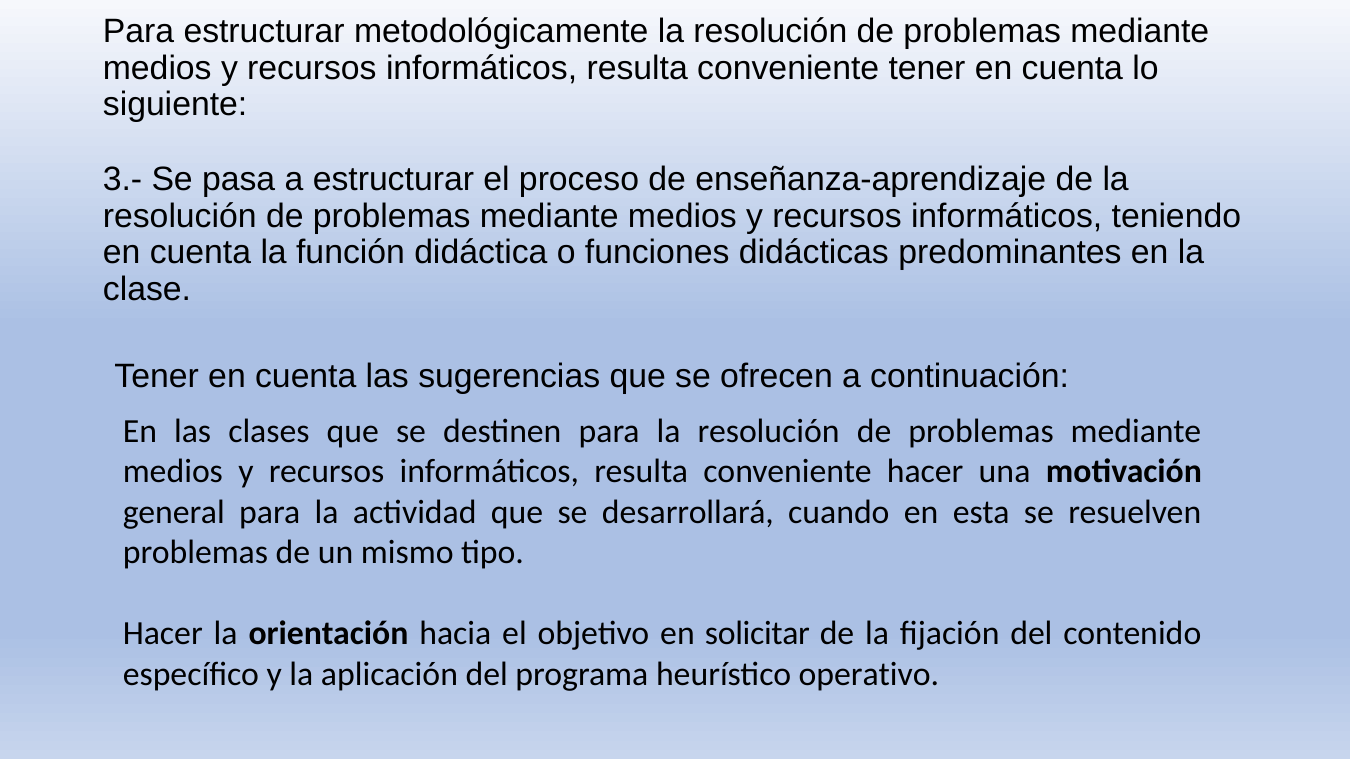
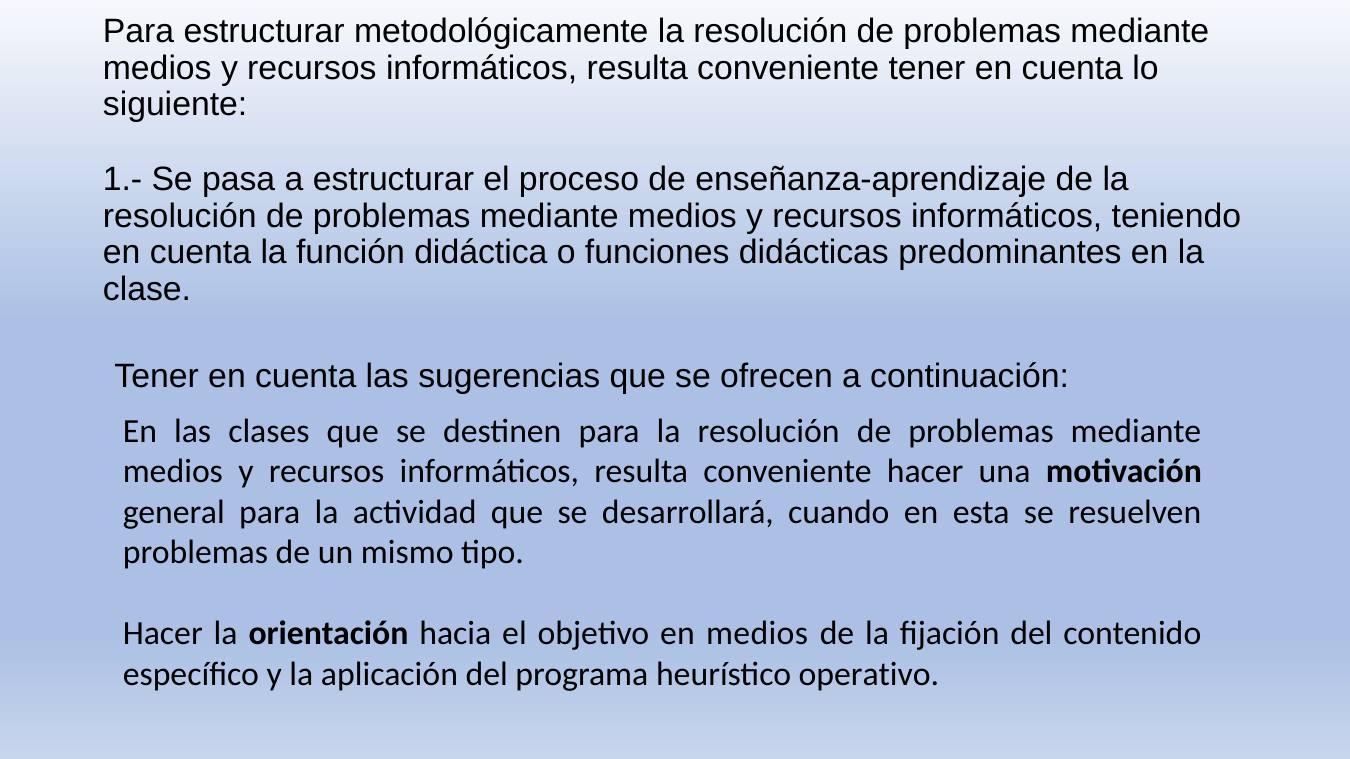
3.-: 3.- -> 1.-
en solicitar: solicitar -> medios
